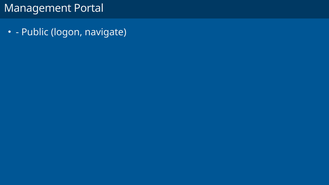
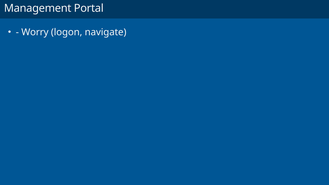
Public: Public -> Worry
